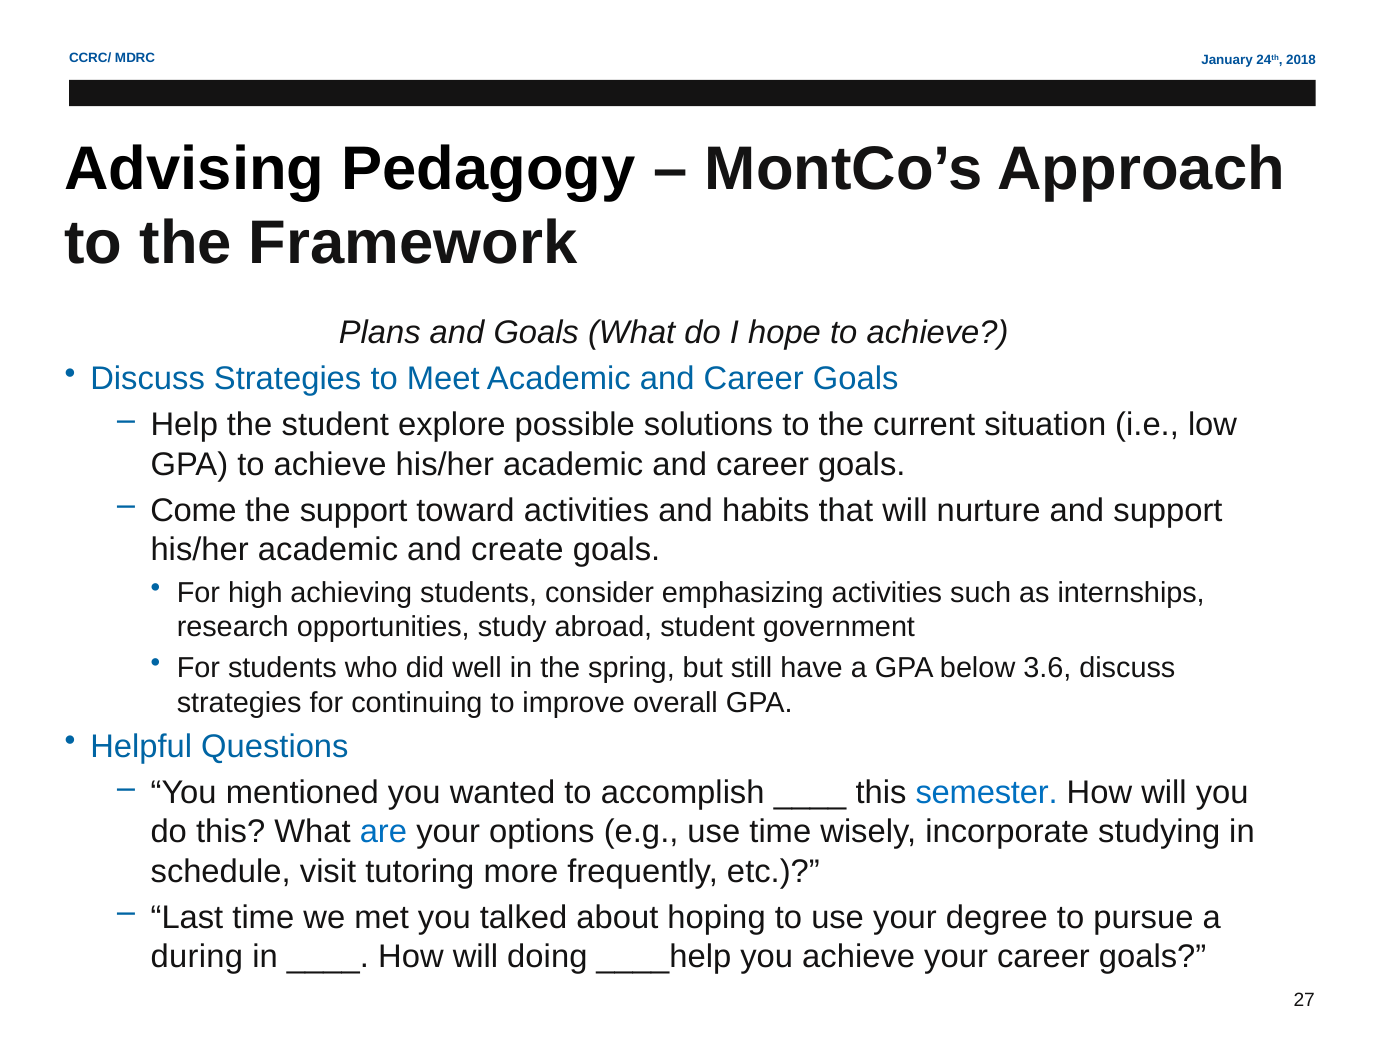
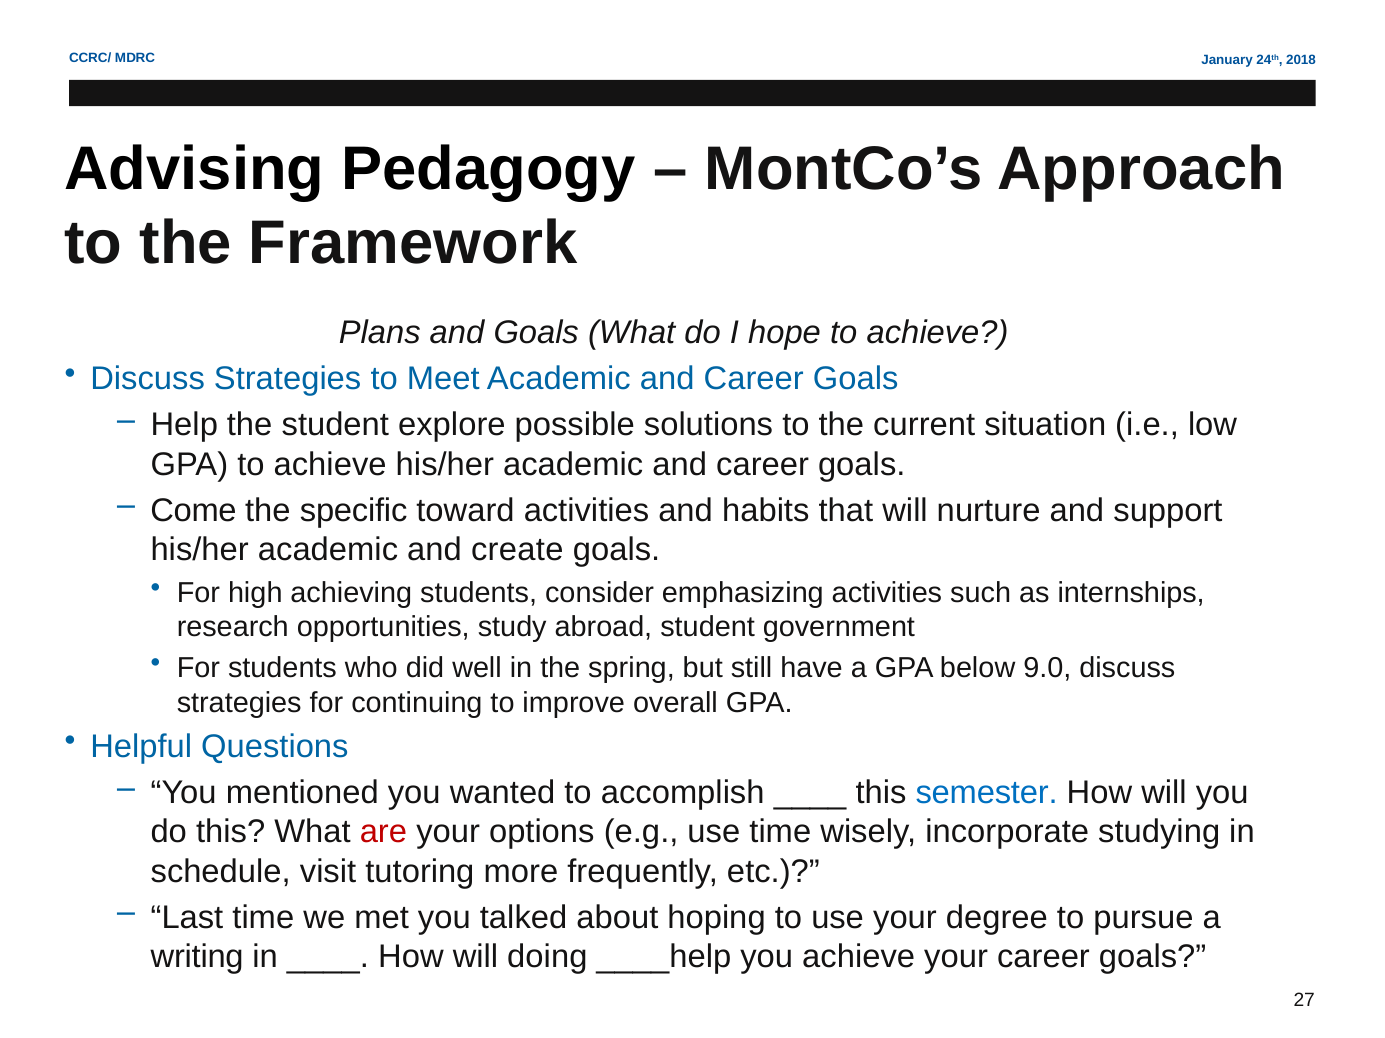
the support: support -> specific
3.6: 3.6 -> 9.0
are colour: blue -> red
during: during -> writing
